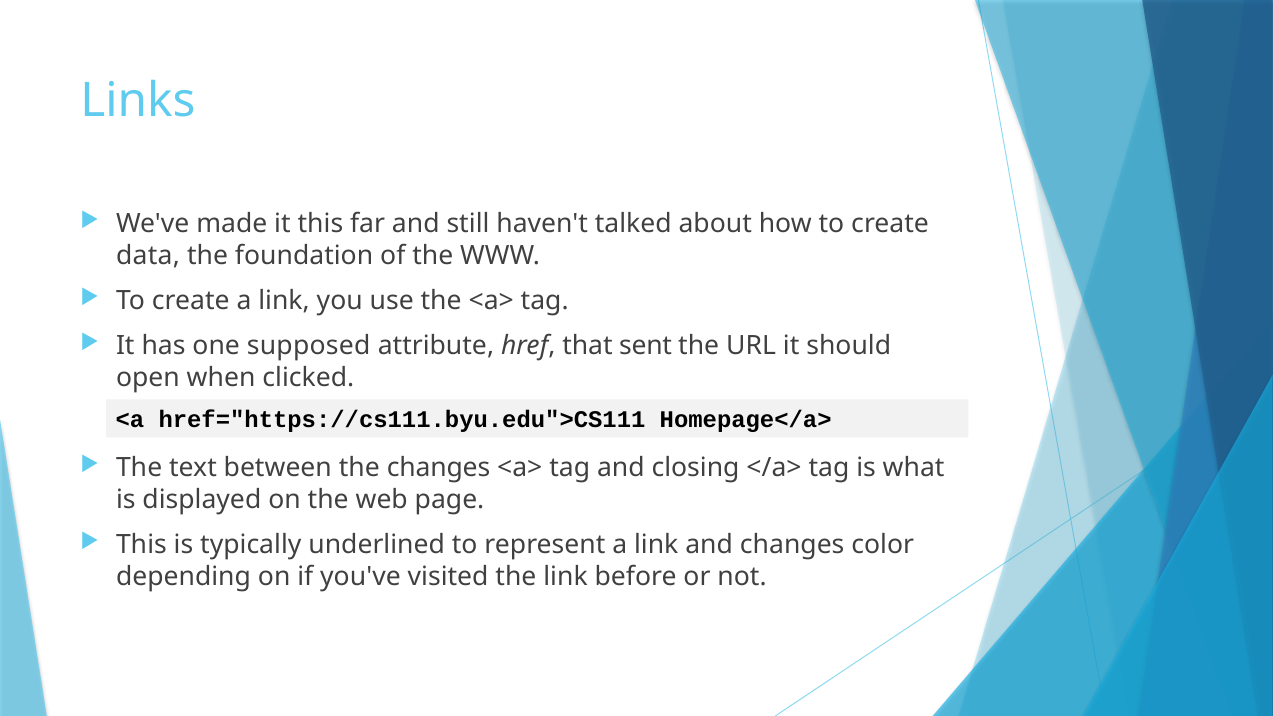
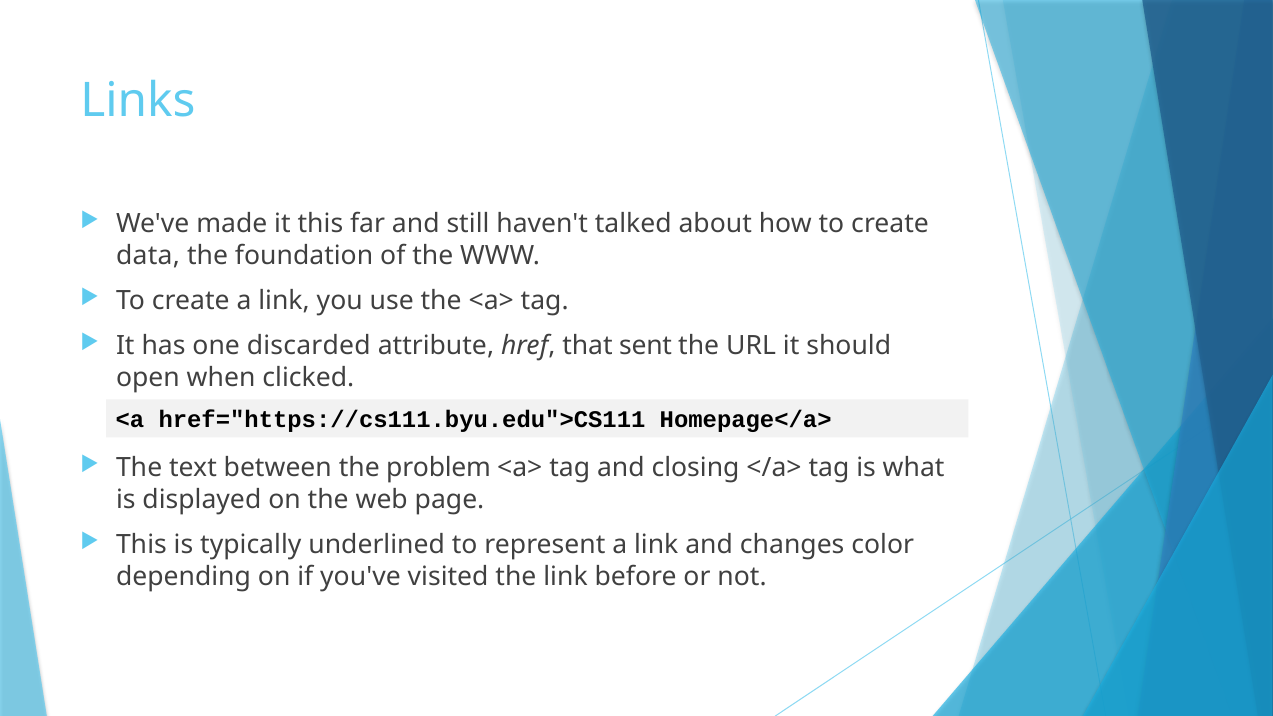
supposed: supposed -> discarded
the changes: changes -> problem
